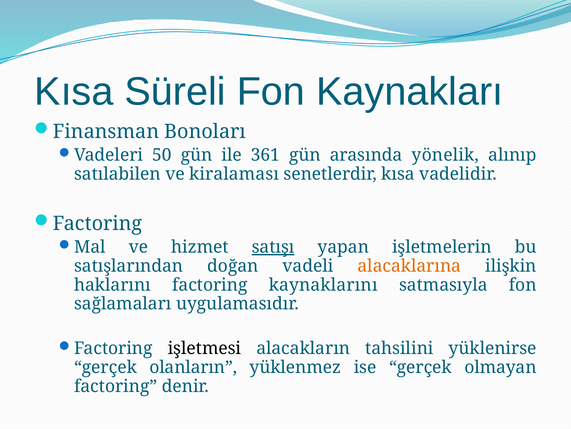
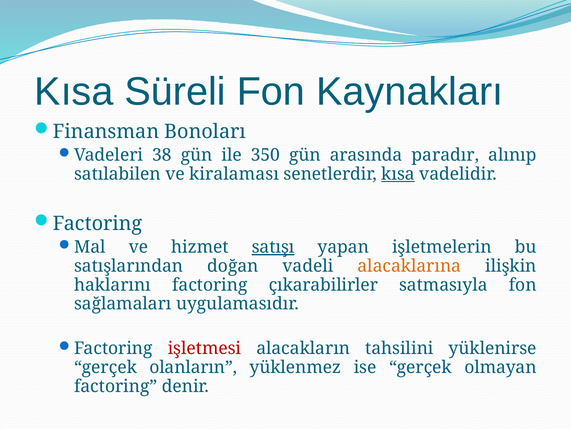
50: 50 -> 38
361: 361 -> 350
yönelik: yönelik -> paradır
kısa at (398, 174) underline: none -> present
kaynaklarını: kaynaklarını -> çıkarabilirler
işletmesi colour: black -> red
